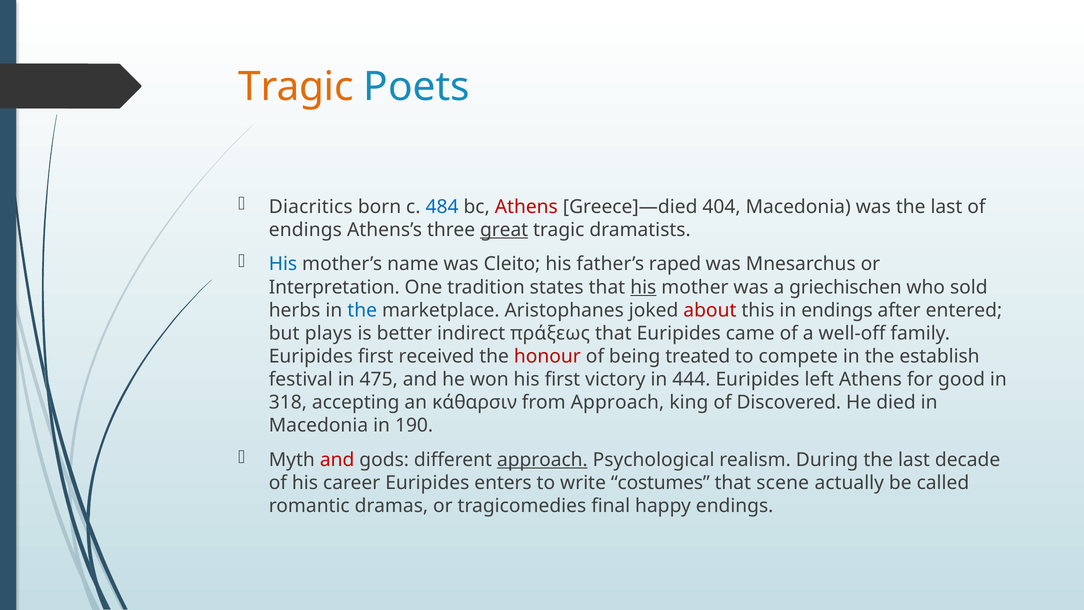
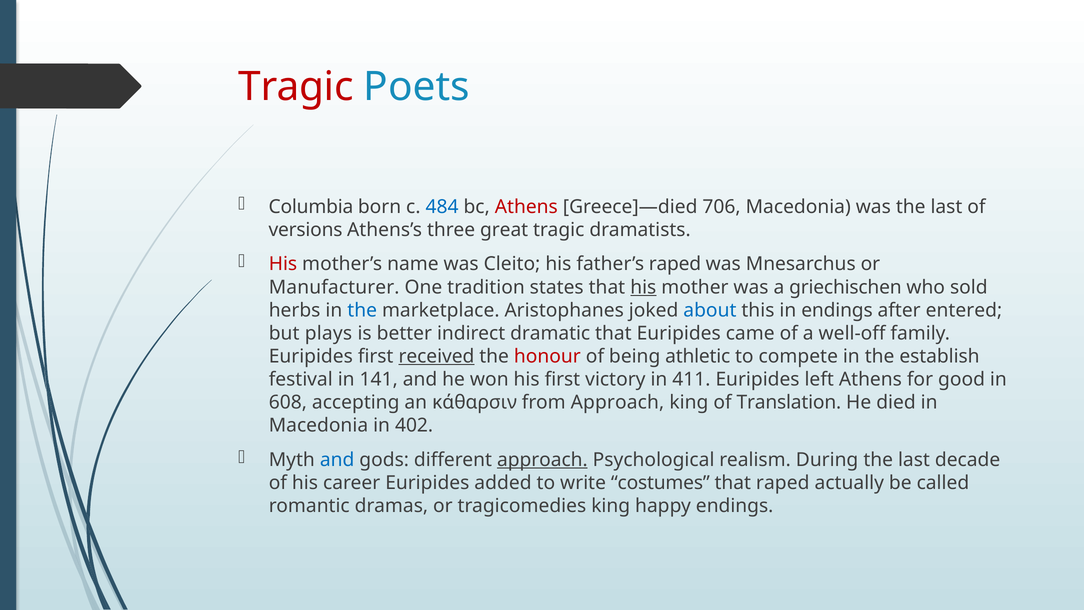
Tragic at (296, 87) colour: orange -> red
Diacritics: Diacritics -> Columbia
404: 404 -> 706
endings at (305, 230): endings -> versions
great underline: present -> none
His at (283, 264) colour: blue -> red
Interpretation: Interpretation -> Manufacturer
about colour: red -> blue
πράξεως: πράξεως -> dramatic
received underline: none -> present
treated: treated -> athletic
475: 475 -> 141
444: 444 -> 411
318: 318 -> 608
Discovered: Discovered -> Translation
190: 190 -> 402
and at (337, 460) colour: red -> blue
enters: enters -> added
that scene: scene -> raped
tragicomedies final: final -> king
